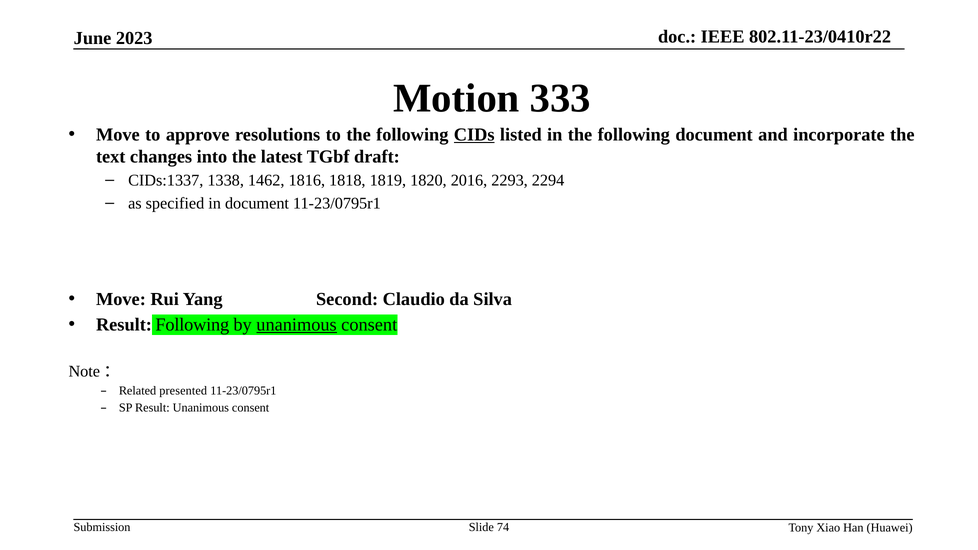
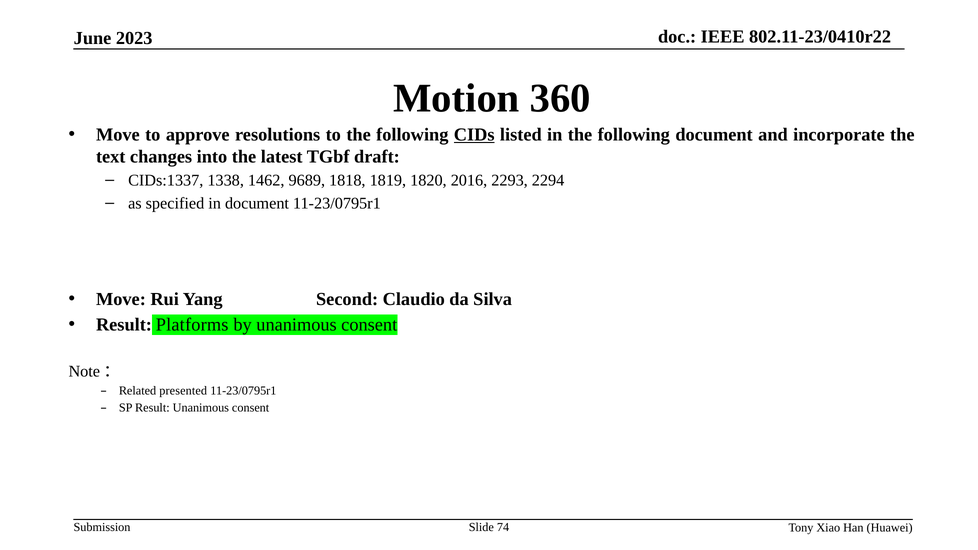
333: 333 -> 360
1816: 1816 -> 9689
Result Following: Following -> Platforms
unanimous at (297, 325) underline: present -> none
